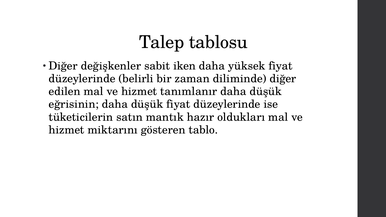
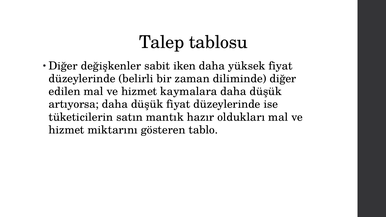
tanımlanır: tanımlanır -> kaymalara
eğrisinin: eğrisinin -> artıyorsa
